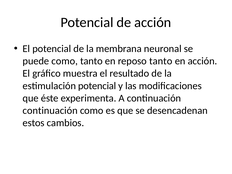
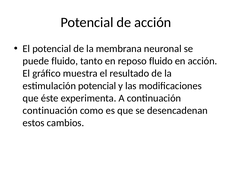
puede como: como -> fluido
reposo tanto: tanto -> fluido
